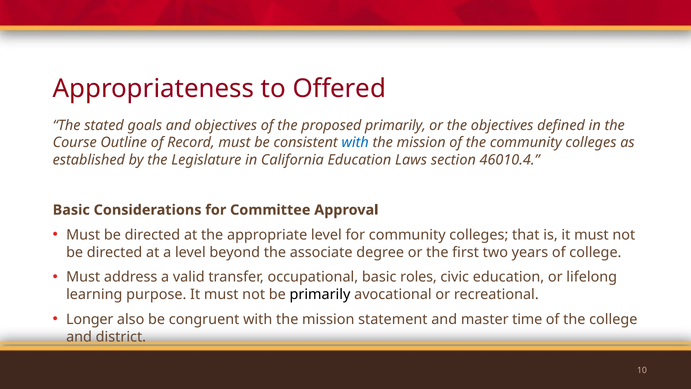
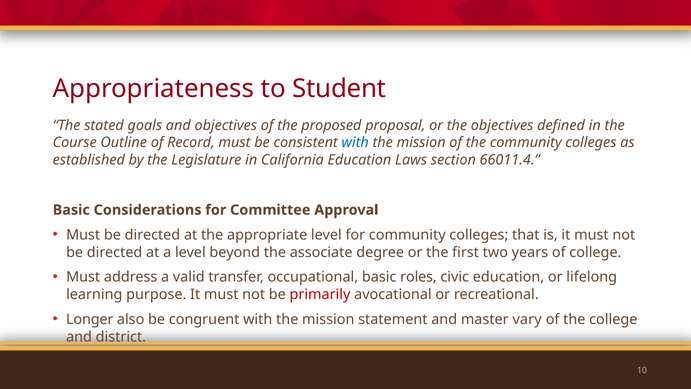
Offered: Offered -> Student
proposed primarily: primarily -> proposal
46010.4: 46010.4 -> 66011.4
primarily at (320, 294) colour: black -> red
time: time -> vary
